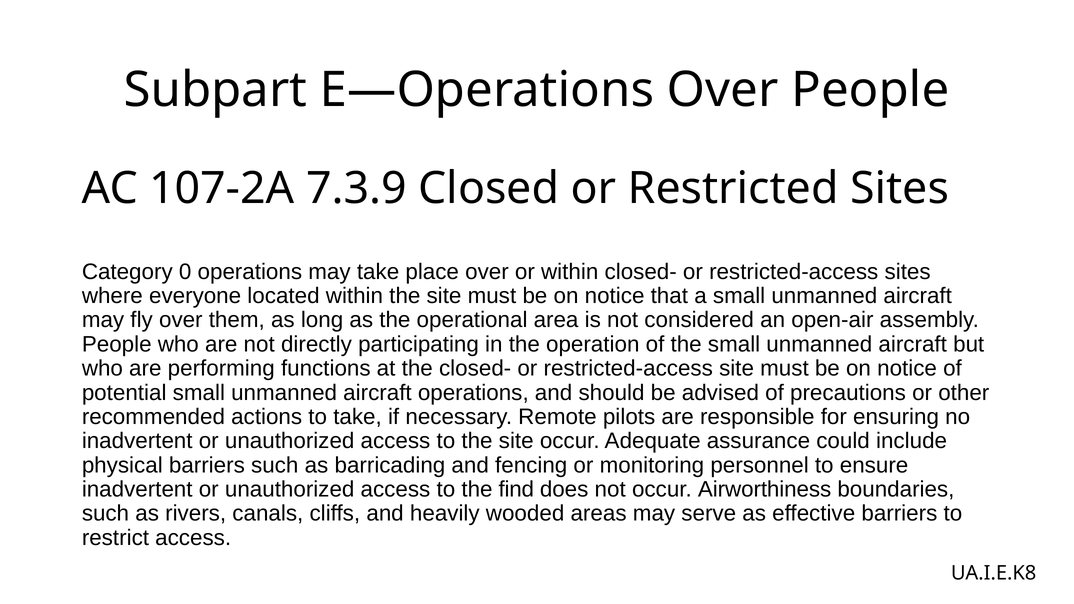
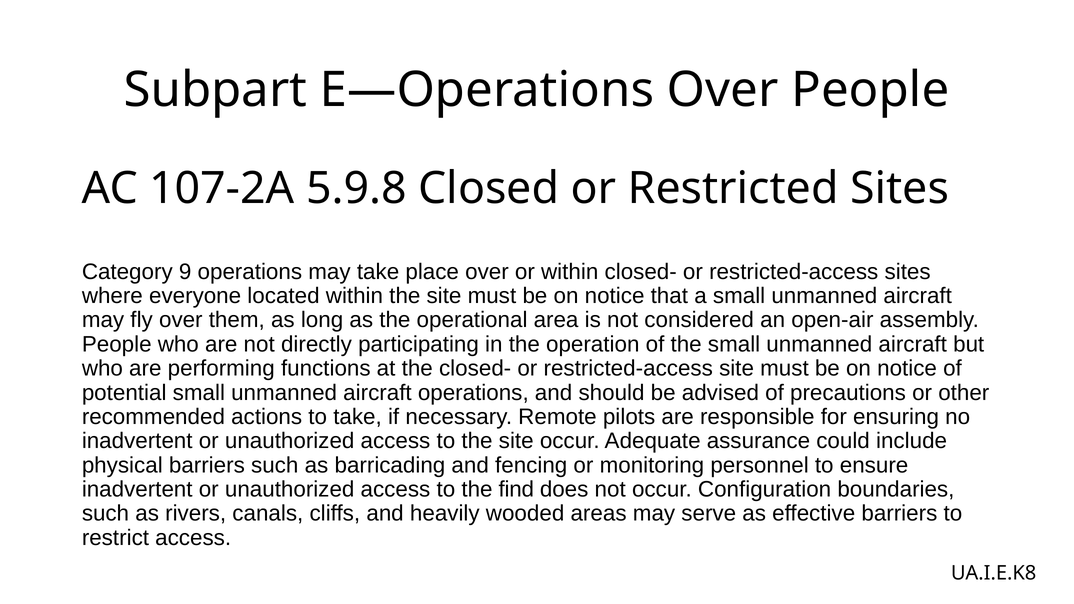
7.3.9: 7.3.9 -> 5.9.8
0: 0 -> 9
Airworthiness: Airworthiness -> Configuration
